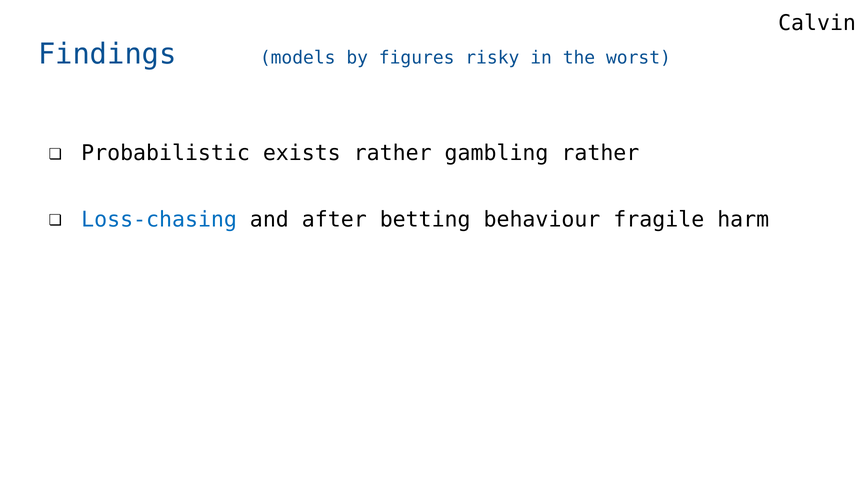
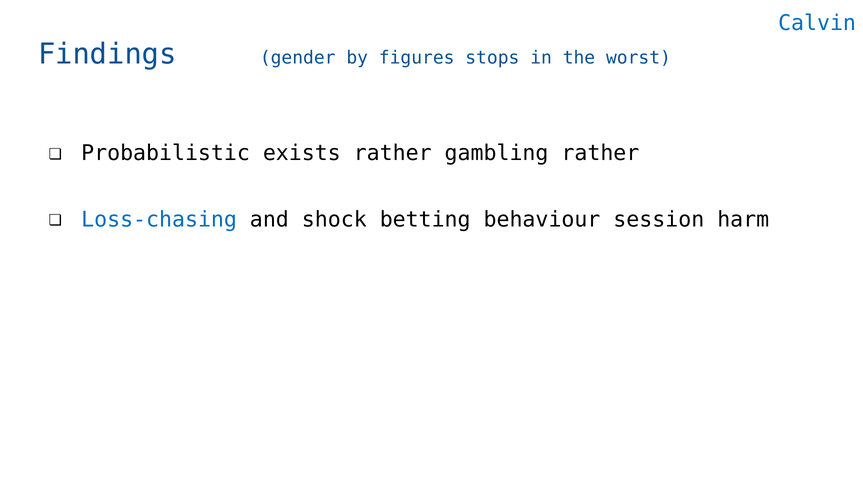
Calvin colour: black -> blue
models: models -> gender
risky: risky -> stops
after: after -> shock
fragile: fragile -> session
